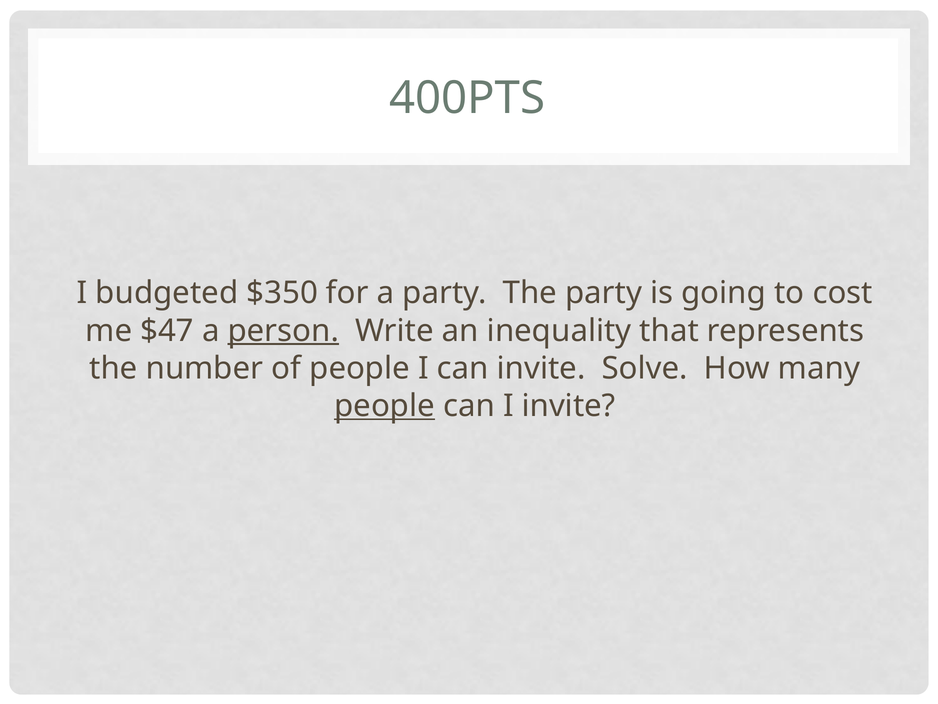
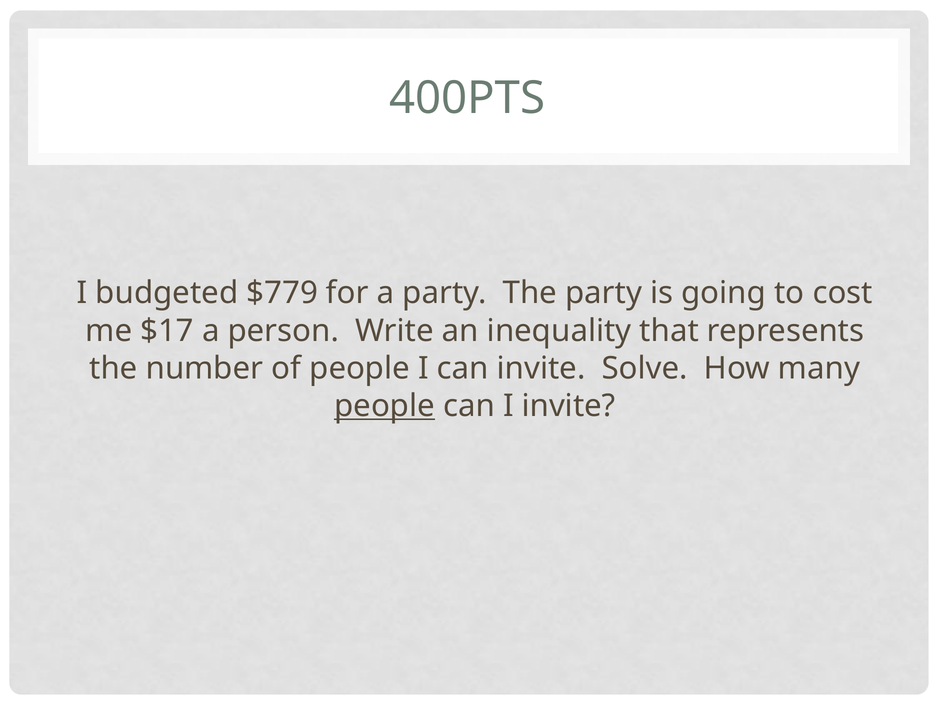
$350: $350 -> $779
$47: $47 -> $17
person underline: present -> none
